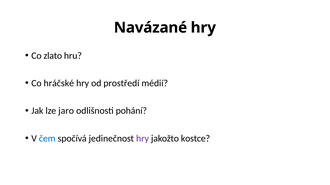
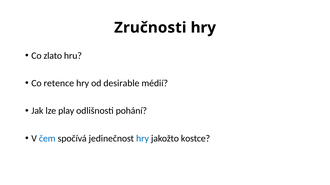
Navázané: Navázané -> Zručnosti
hráčské: hráčské -> retence
prostředí: prostředí -> desirable
jaro: jaro -> play
hry at (142, 139) colour: purple -> blue
